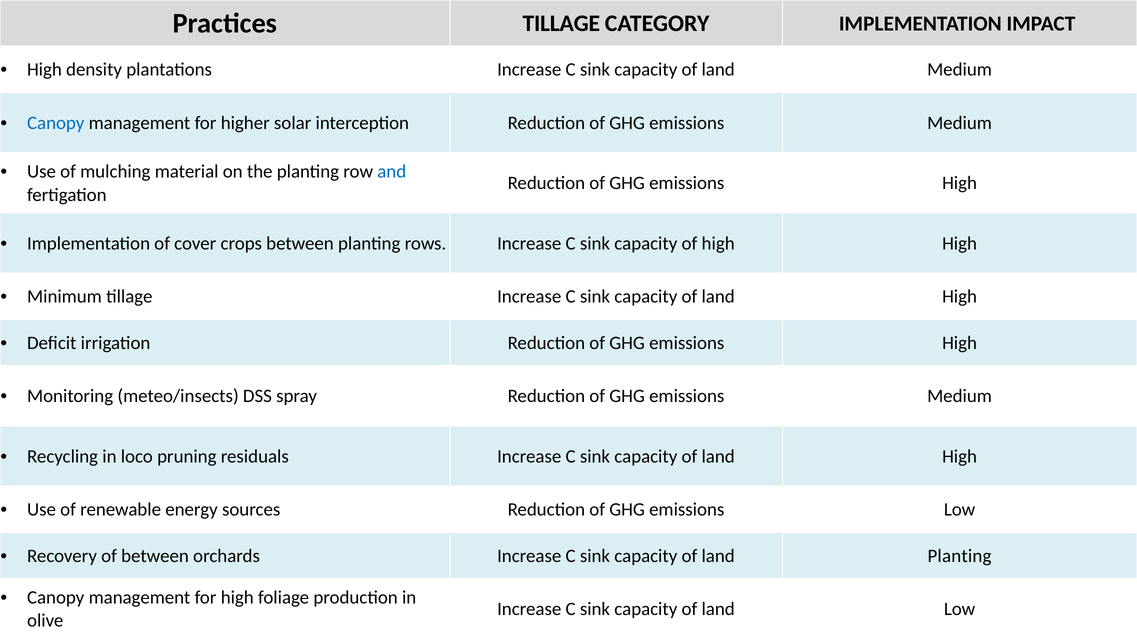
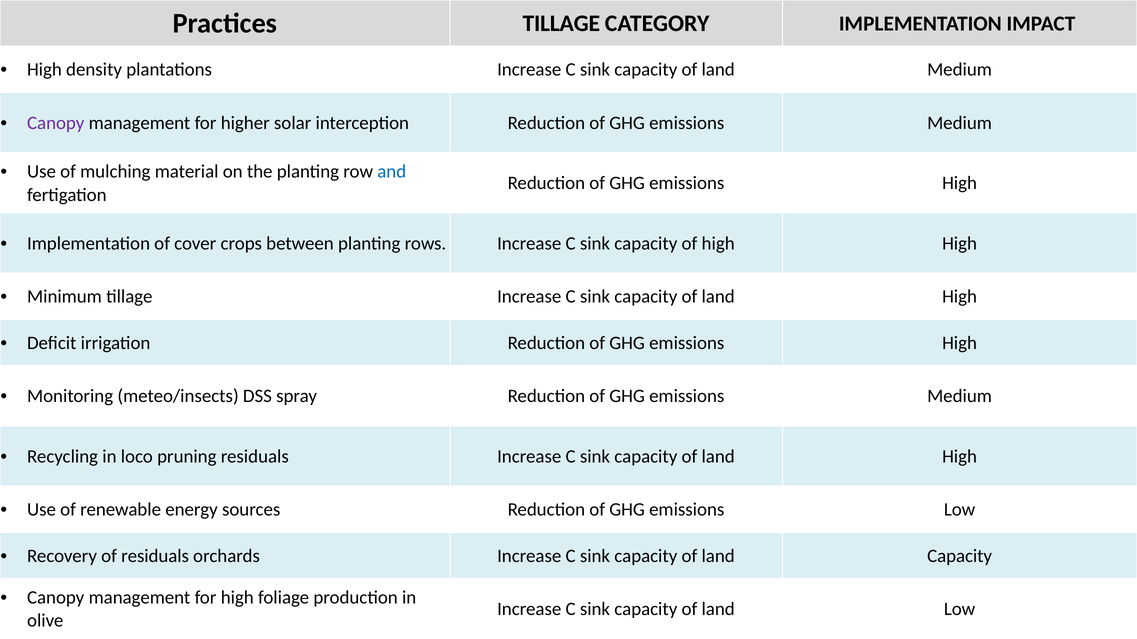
Canopy at (56, 123) colour: blue -> purple
of between: between -> residuals
land Planting: Planting -> Capacity
